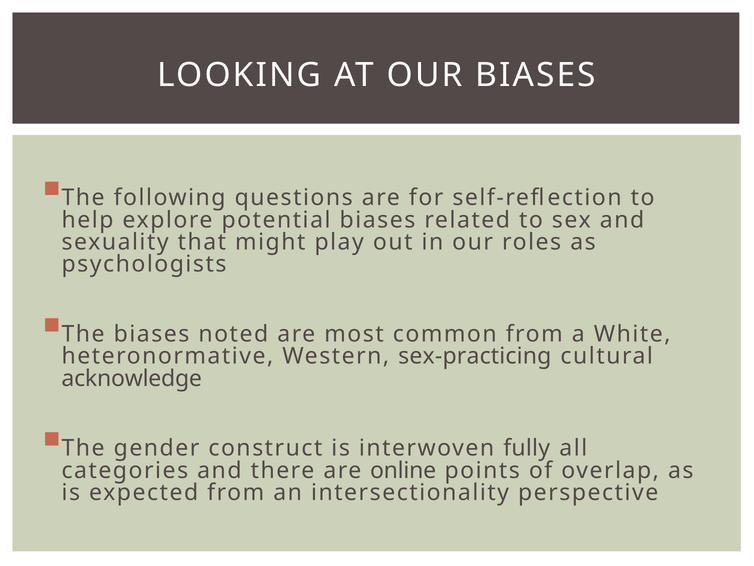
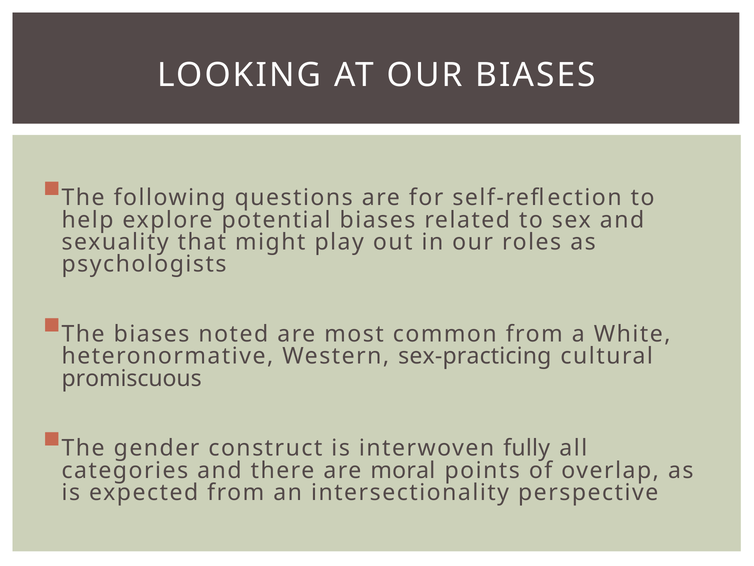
acknowledge: acknowledge -> promiscuous
online: online -> moral
